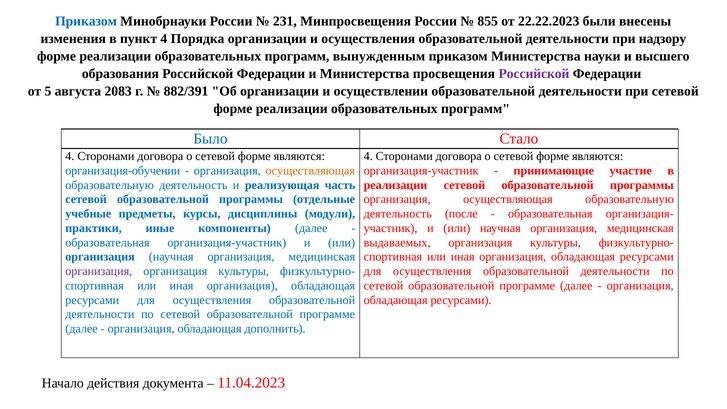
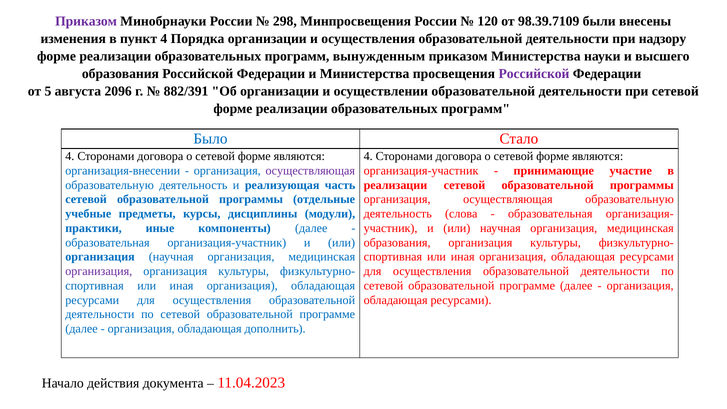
Приказом at (86, 21) colour: blue -> purple
231: 231 -> 298
855: 855 -> 120
22.22.2023: 22.22.2023 -> 98.39.7109
2083: 2083 -> 2096
организация-обучении: организация-обучении -> организация-внесении
осуществляющая at (310, 171) colour: orange -> purple
после: после -> слова
выдаваемых at (397, 243): выдаваемых -> образования
